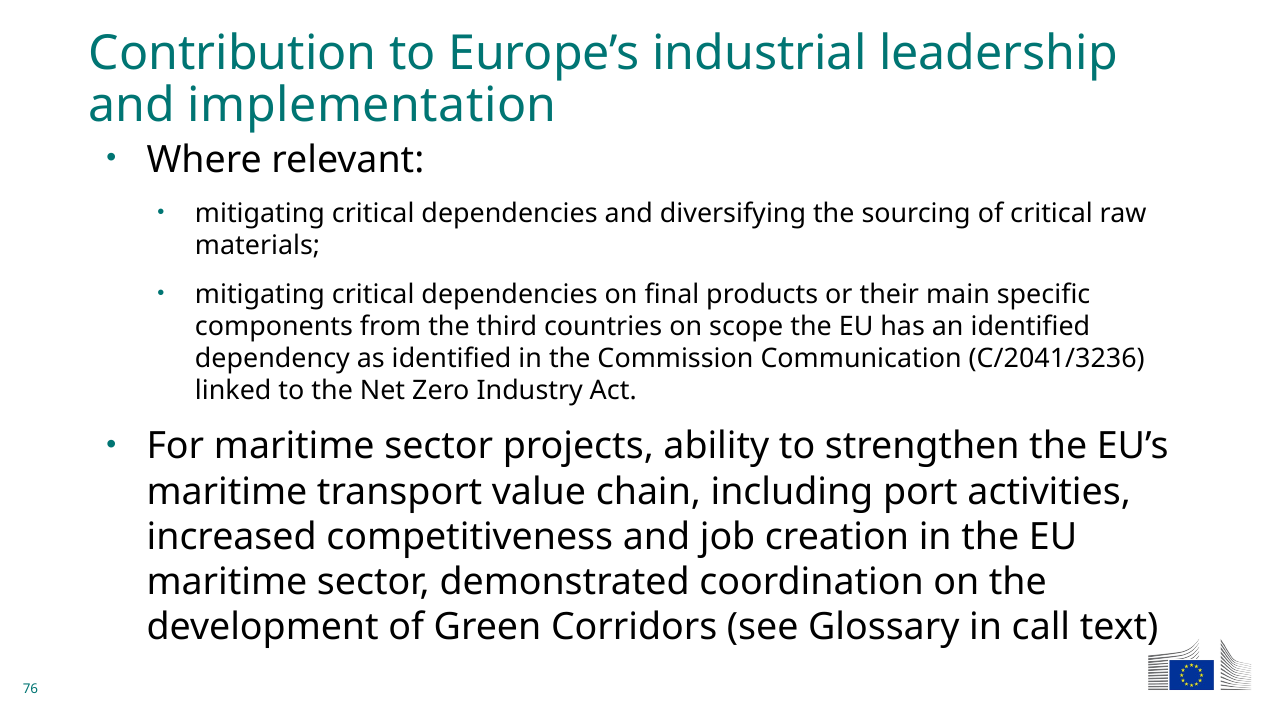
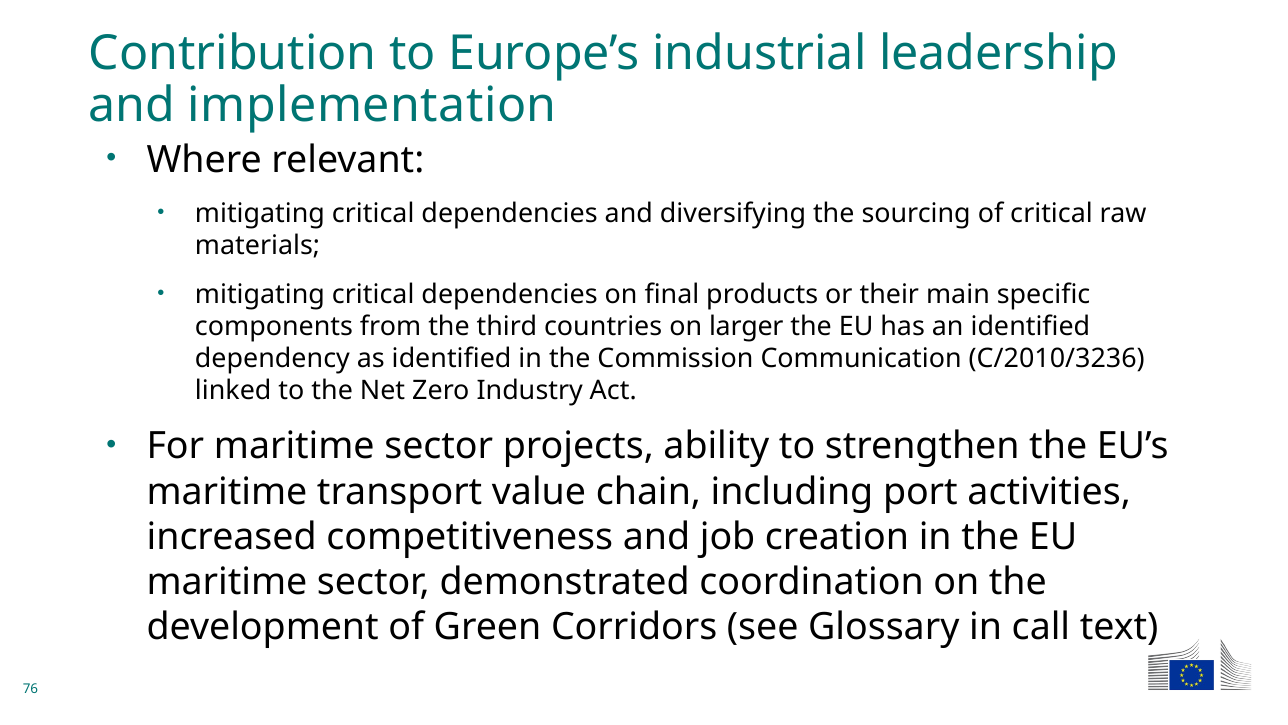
scope: scope -> larger
C/2041/3236: C/2041/3236 -> C/2010/3236
